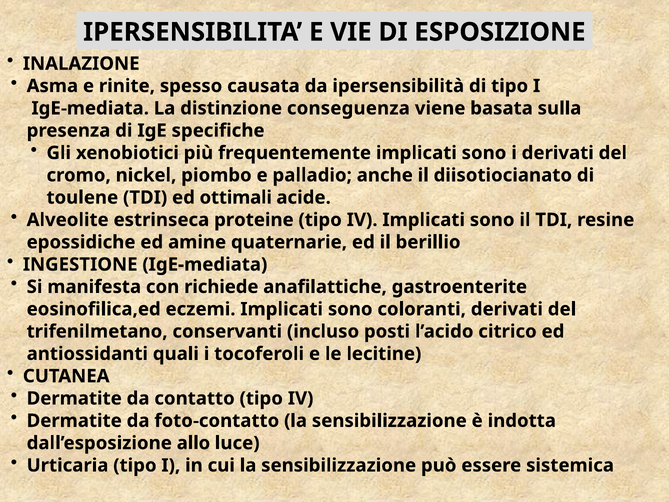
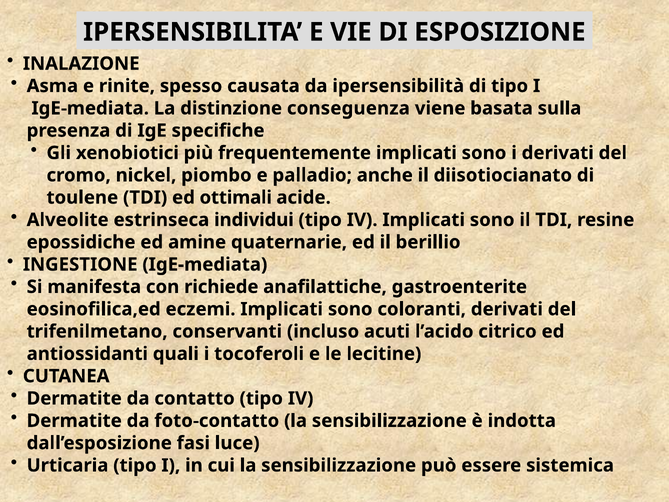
proteine: proteine -> individui
posti: posti -> acuti
allo: allo -> fasi
